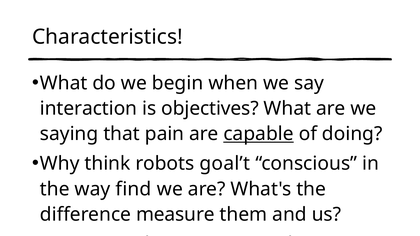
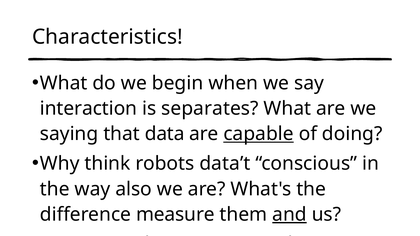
objectives: objectives -> separates
that pain: pain -> data
goal’t: goal’t -> data’t
find: find -> also
and underline: none -> present
